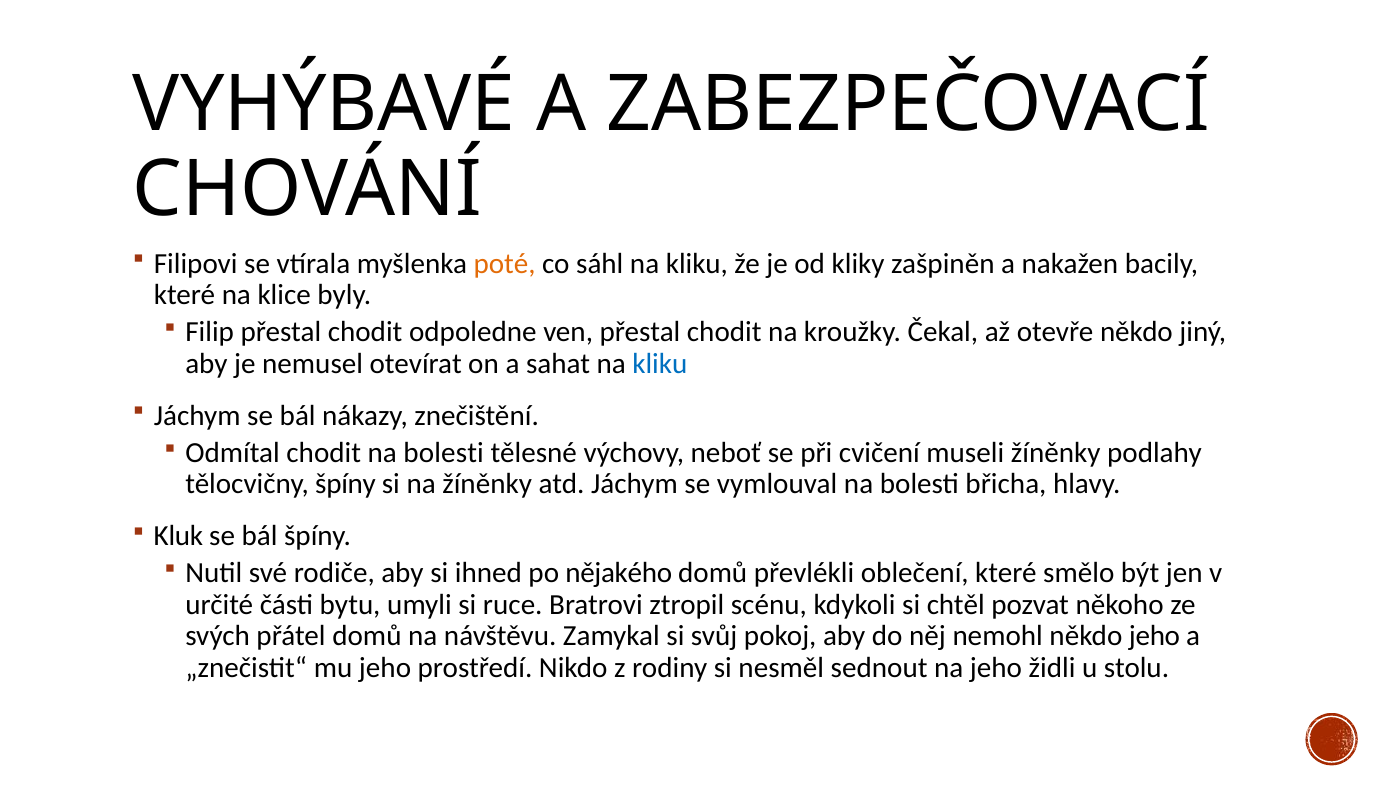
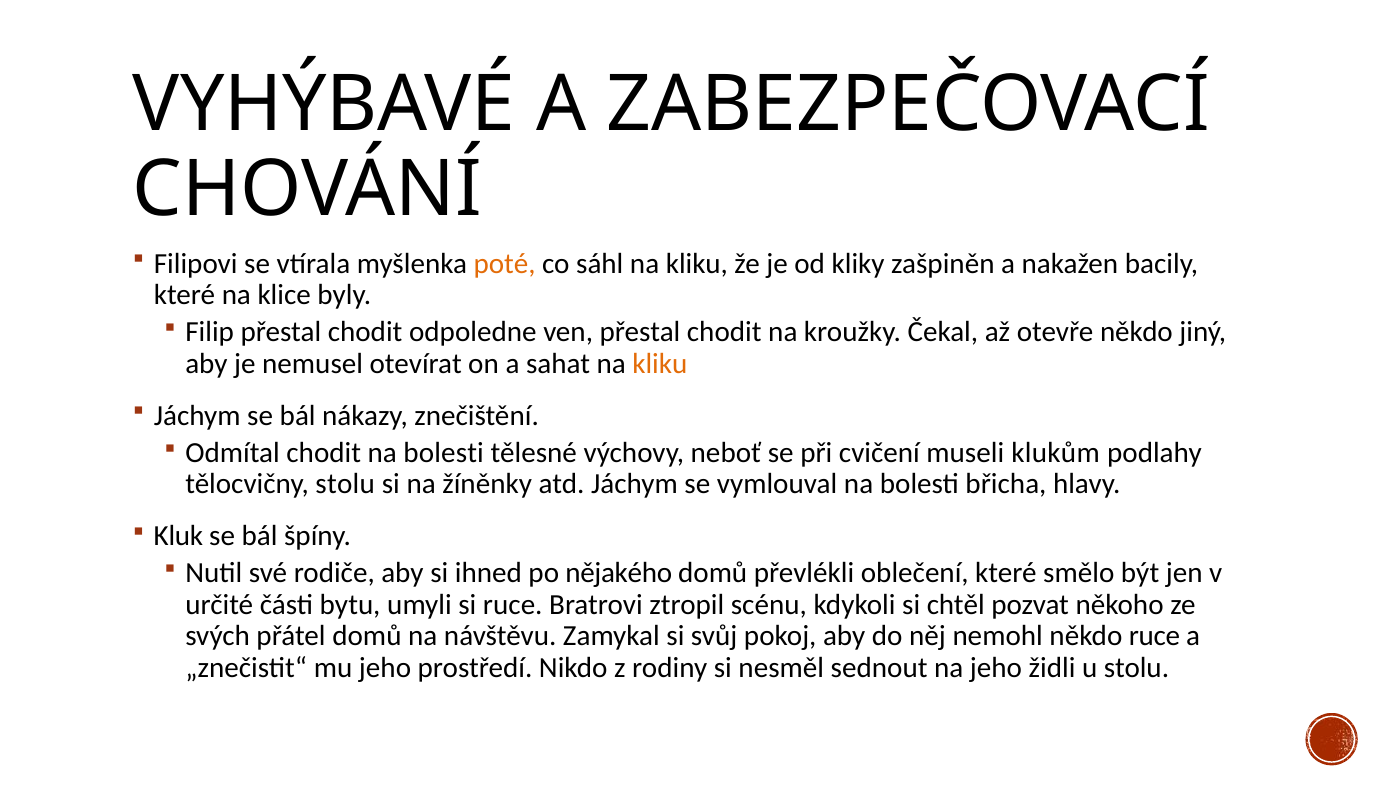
kliku at (660, 364) colour: blue -> orange
museli žíněnky: žíněnky -> klukům
tělocvičny špíny: špíny -> stolu
někdo jeho: jeho -> ruce
